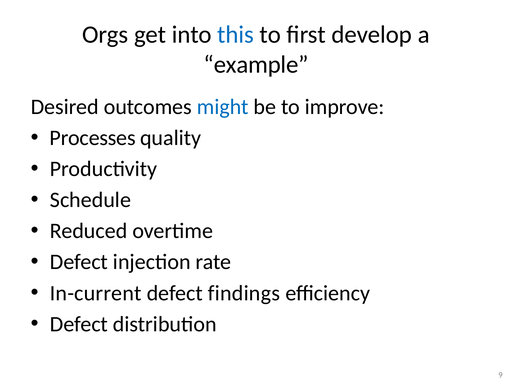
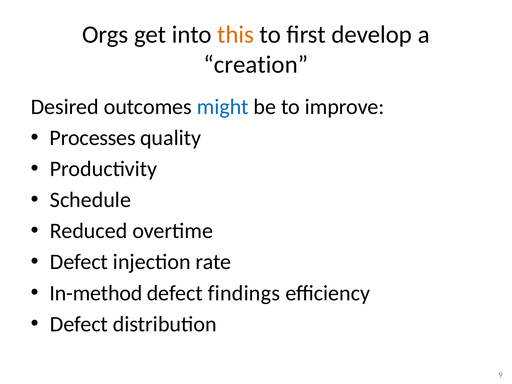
this colour: blue -> orange
example: example -> creation
In-current: In-current -> In-method
